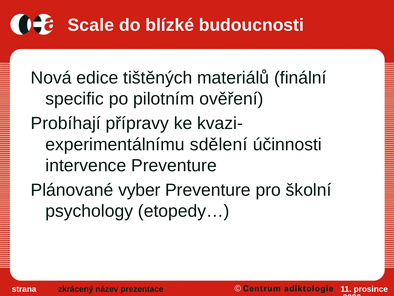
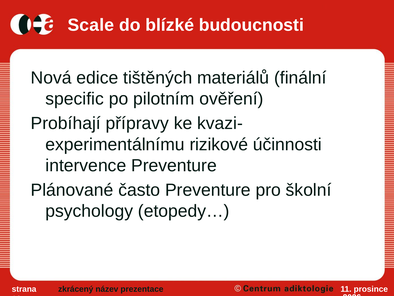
sdělení: sdělení -> rizikové
vyber: vyber -> často
